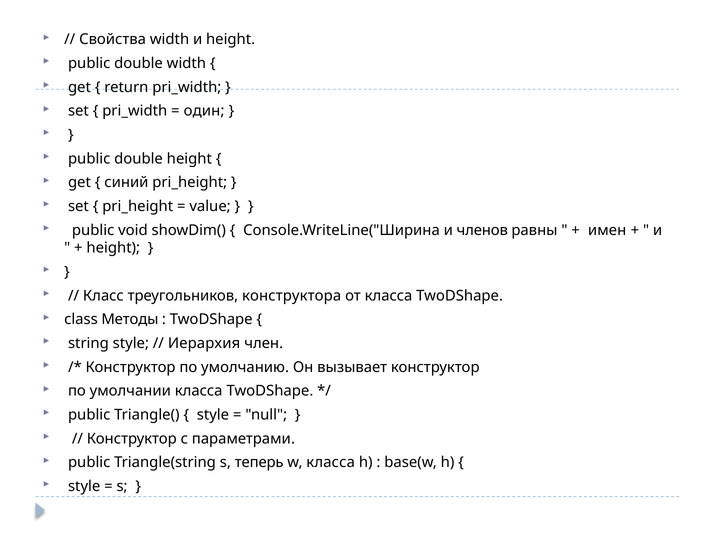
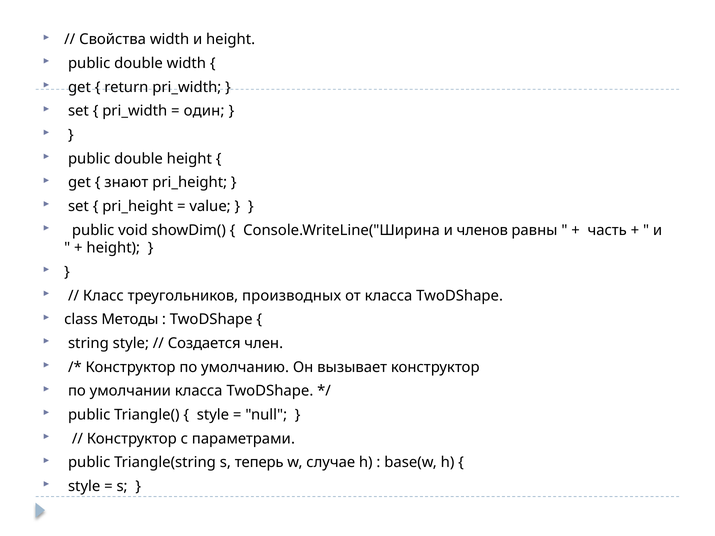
синий: синий -> знают
имен: имен -> часть
конструктора: конструктора -> производных
Иерархия: Иерархия -> Создается
w класса: класса -> случае
